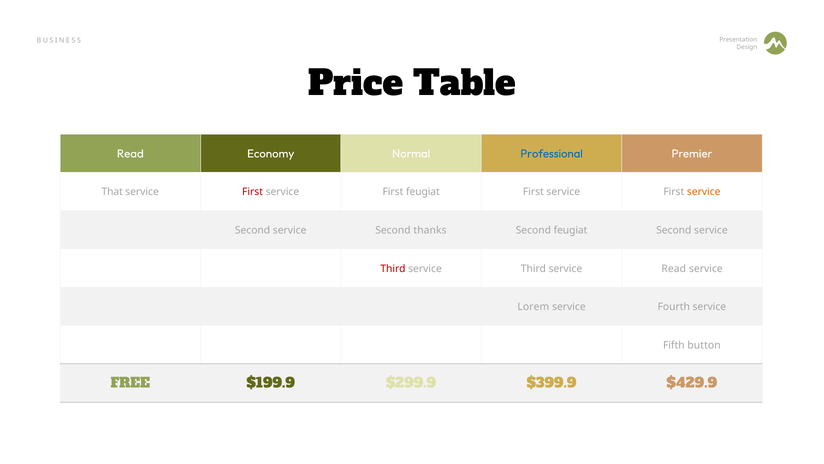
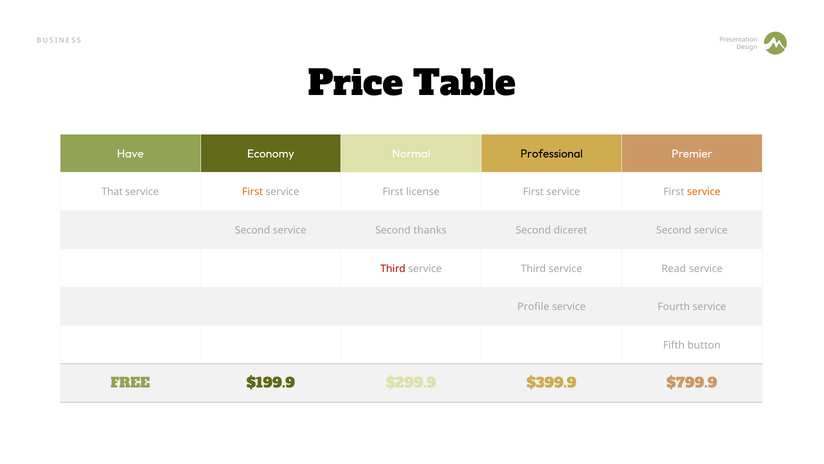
Read at (130, 153): Read -> Have
Professional colour: blue -> black
First at (253, 192) colour: red -> orange
First feugiat: feugiat -> license
Second feugiat: feugiat -> diceret
Lorem: Lorem -> Profile
$429.9: $429.9 -> $799.9
